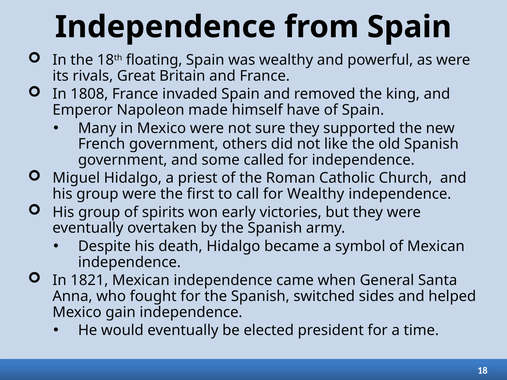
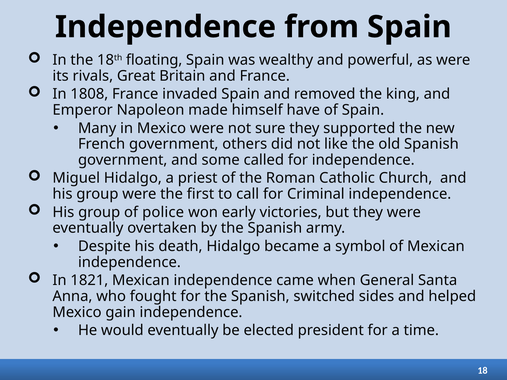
for Wealthy: Wealthy -> Criminal
spirits: spirits -> police
